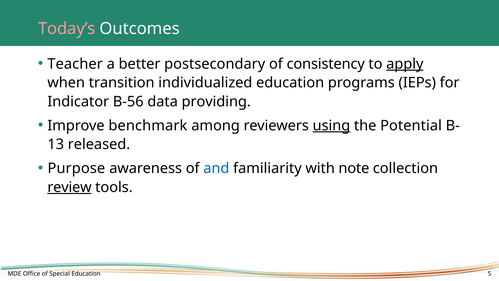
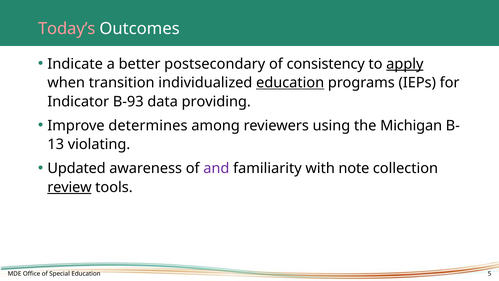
Teacher: Teacher -> Indicate
education at (290, 83) underline: none -> present
B-56: B-56 -> B-93
benchmark: benchmark -> determines
using underline: present -> none
Potential: Potential -> Michigan
released: released -> violating
Purpose: Purpose -> Updated
and colour: blue -> purple
